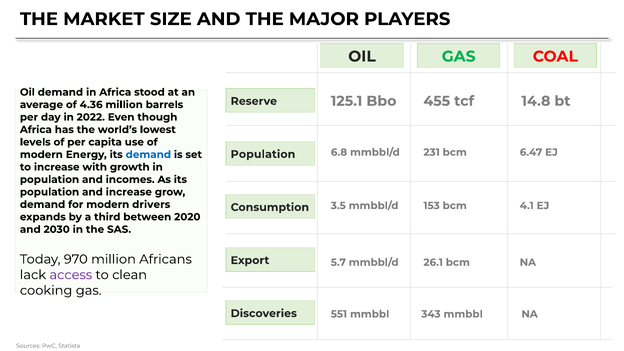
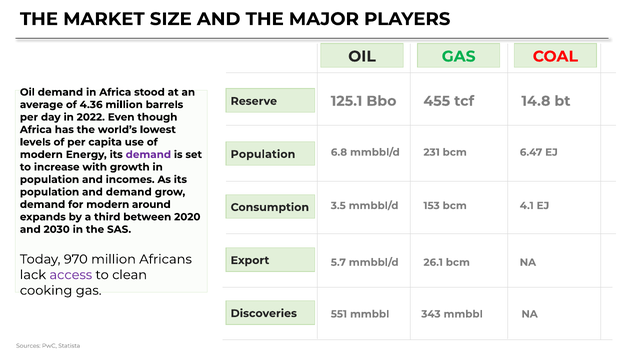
demand at (148, 155) colour: blue -> purple
and increase: increase -> demand
drivers: drivers -> around
